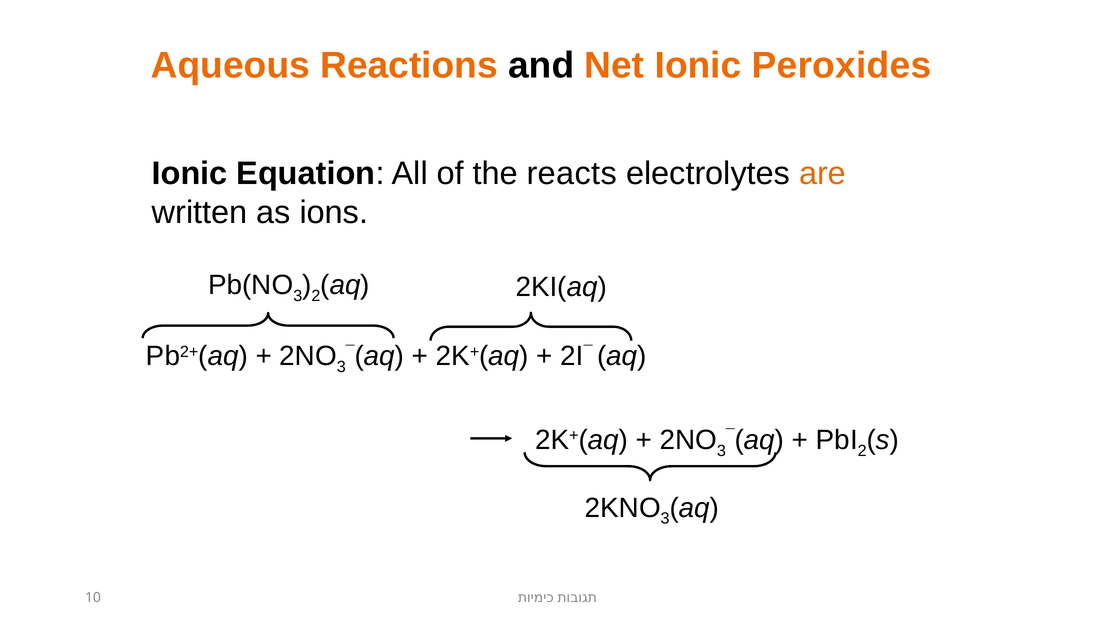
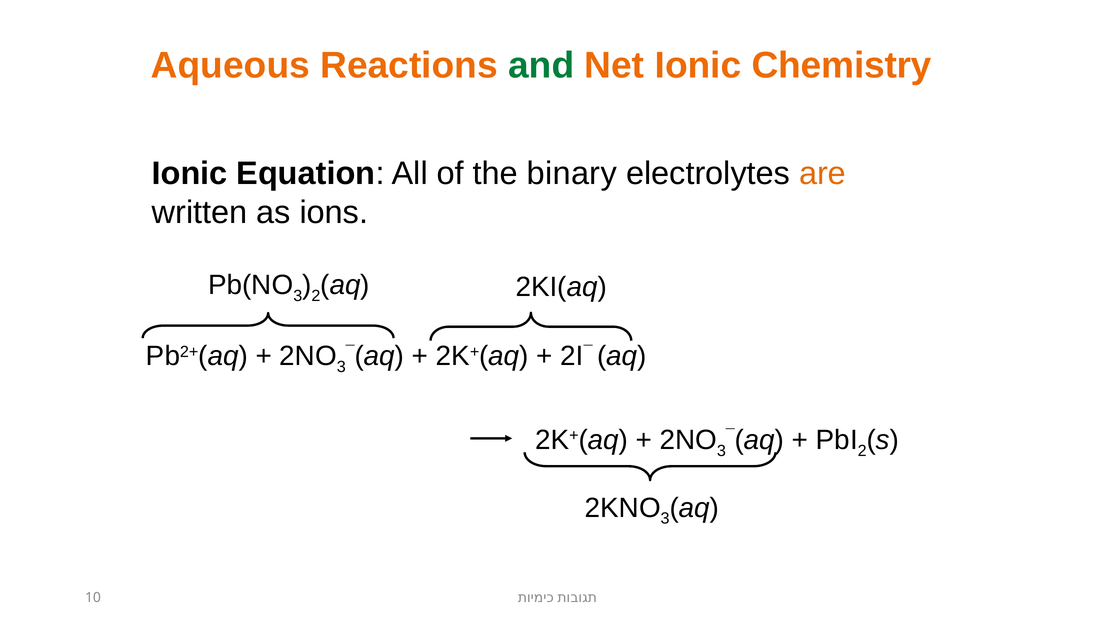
and colour: black -> green
Peroxides: Peroxides -> Chemistry
reacts: reacts -> binary
